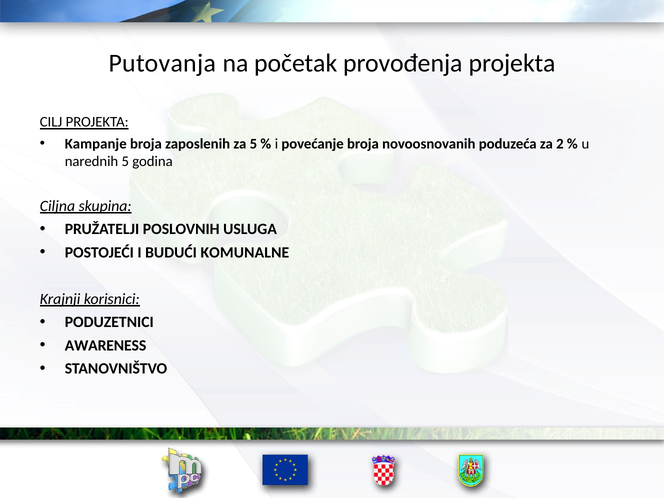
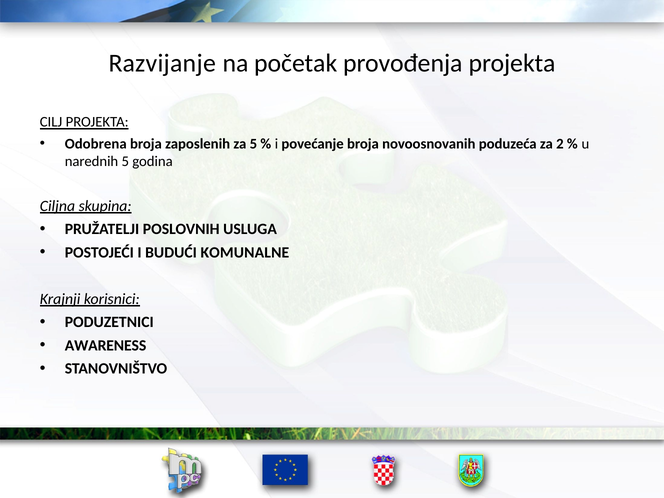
Putovanja: Putovanja -> Razvijanje
Kampanje: Kampanje -> Odobrena
